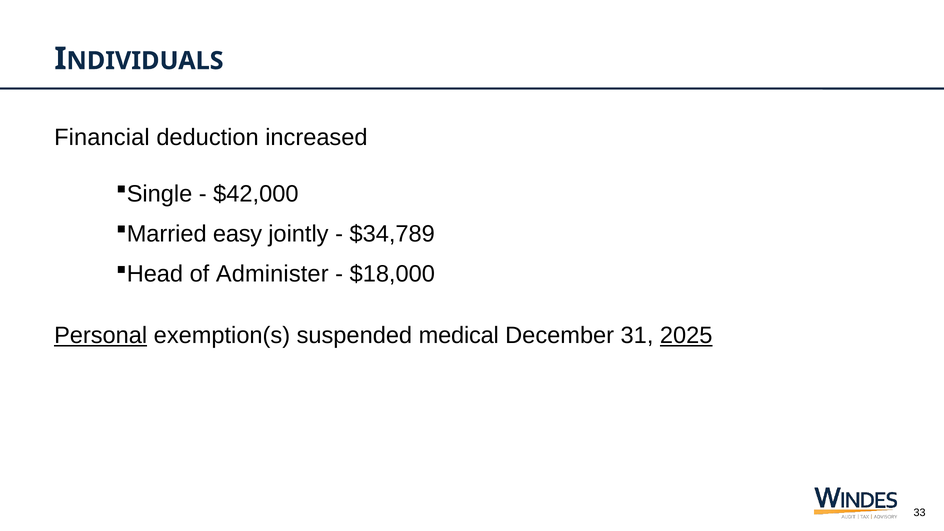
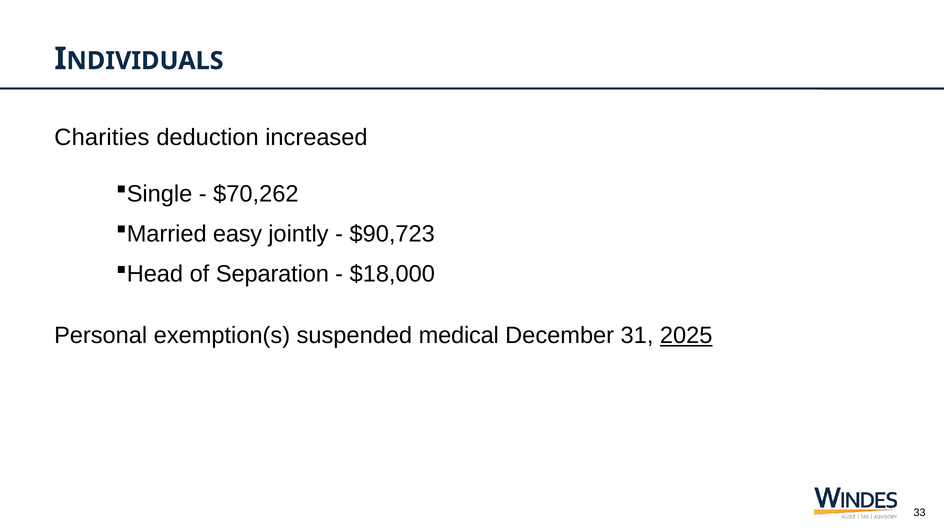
Financial: Financial -> Charities
$42,000: $42,000 -> $70,262
$34,789: $34,789 -> $90,723
Administer: Administer -> Separation
Personal underline: present -> none
